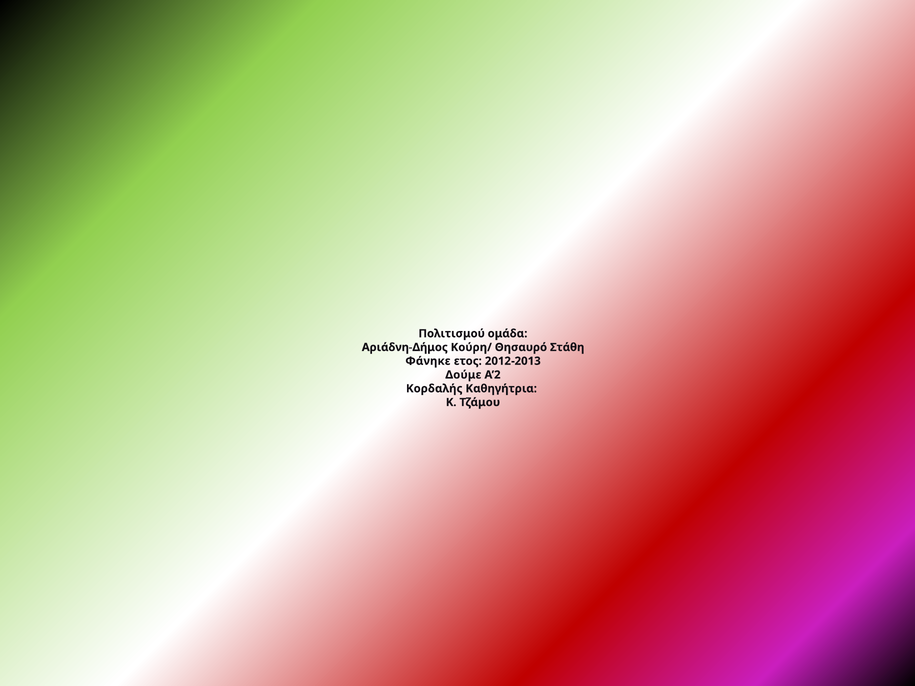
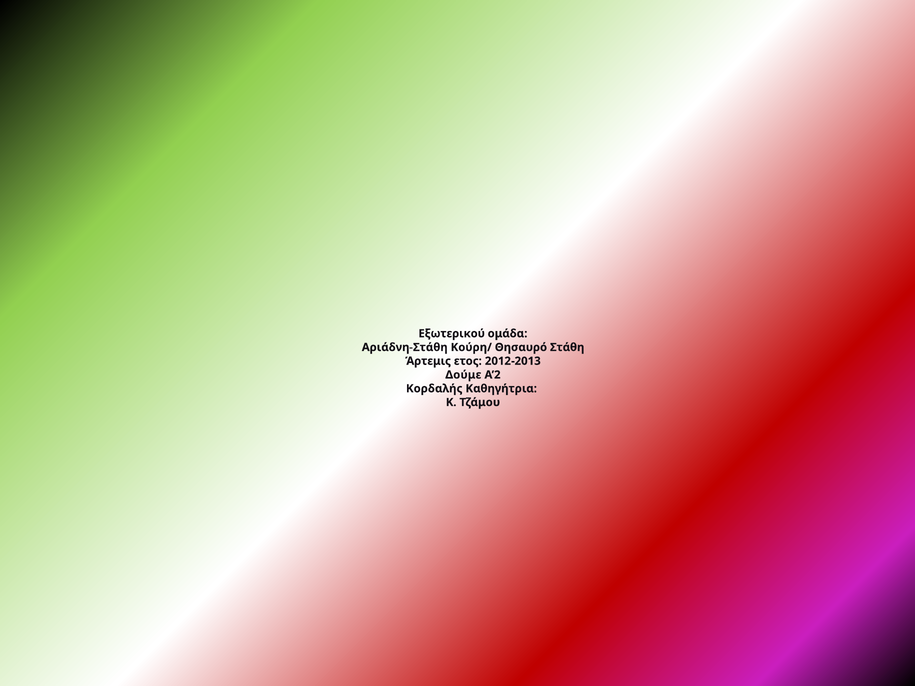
Πολιτισμού: Πολιτισμού -> Εξωτερικού
Αριάδνη-Δήμος: Αριάδνη-Δήμος -> Αριάδνη-Στάθη
Φάνηκε: Φάνηκε -> Άρτεμις
